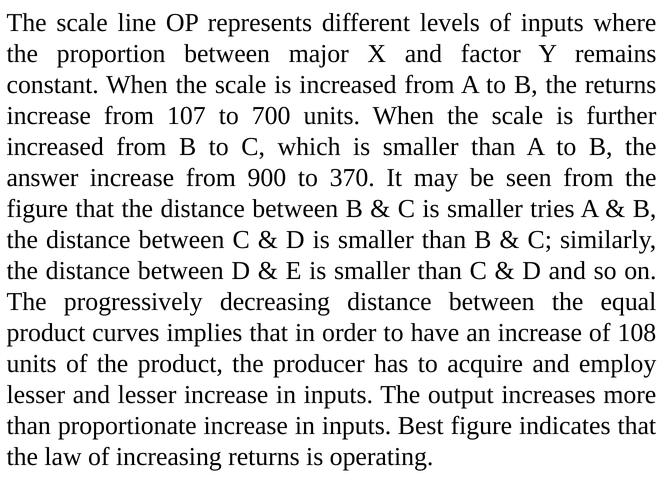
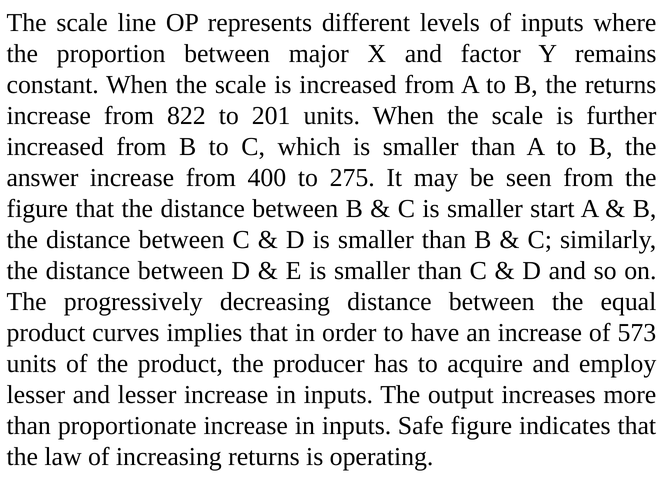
107: 107 -> 822
700: 700 -> 201
900: 900 -> 400
370: 370 -> 275
tries: tries -> start
108: 108 -> 573
Best: Best -> Safe
